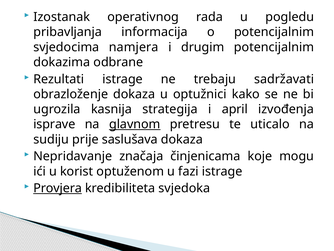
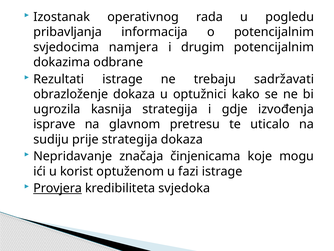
april: april -> gdje
glavnom underline: present -> none
prije saslušava: saslušava -> strategija
